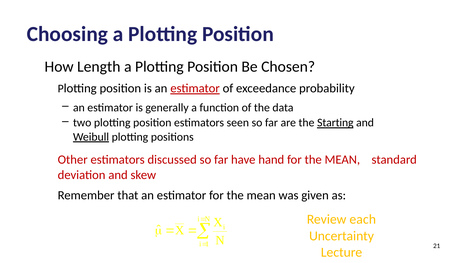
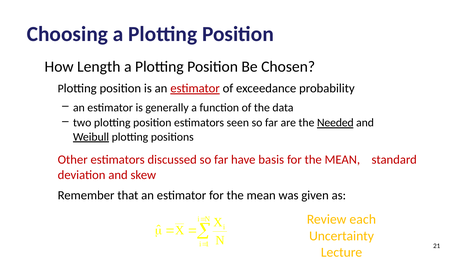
Starting: Starting -> Needed
hand: hand -> basis
